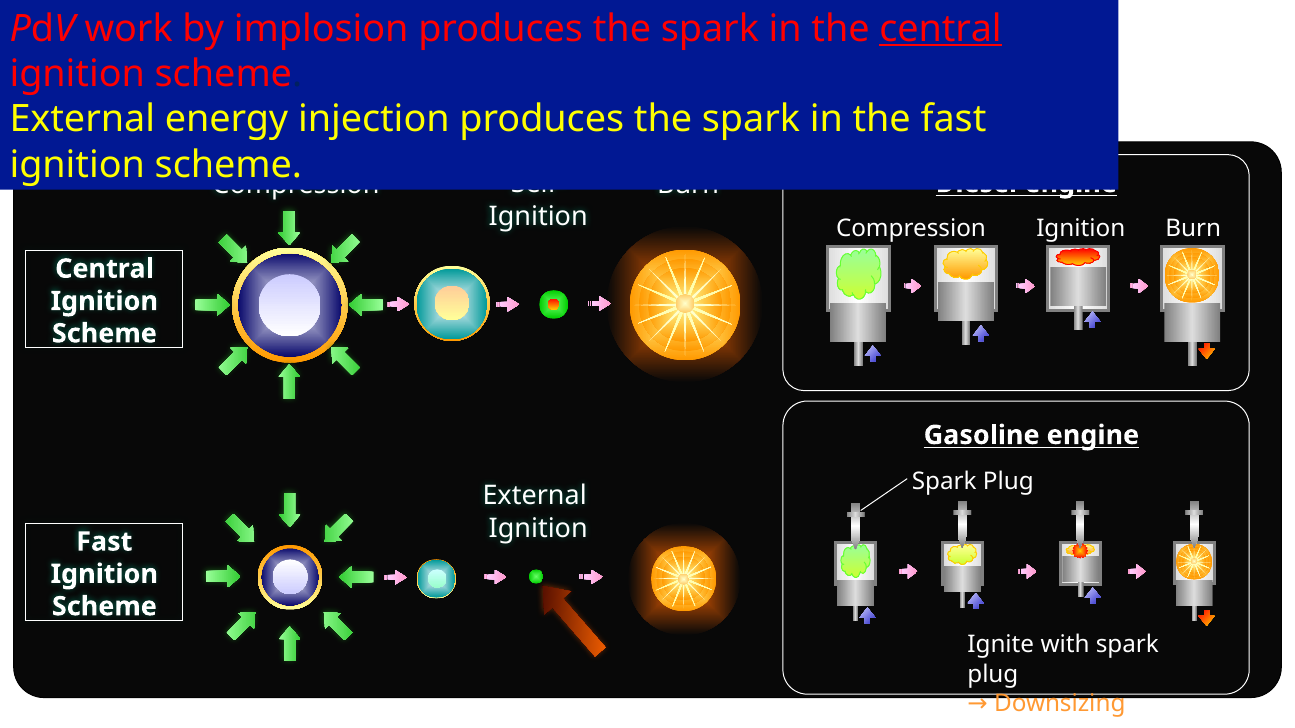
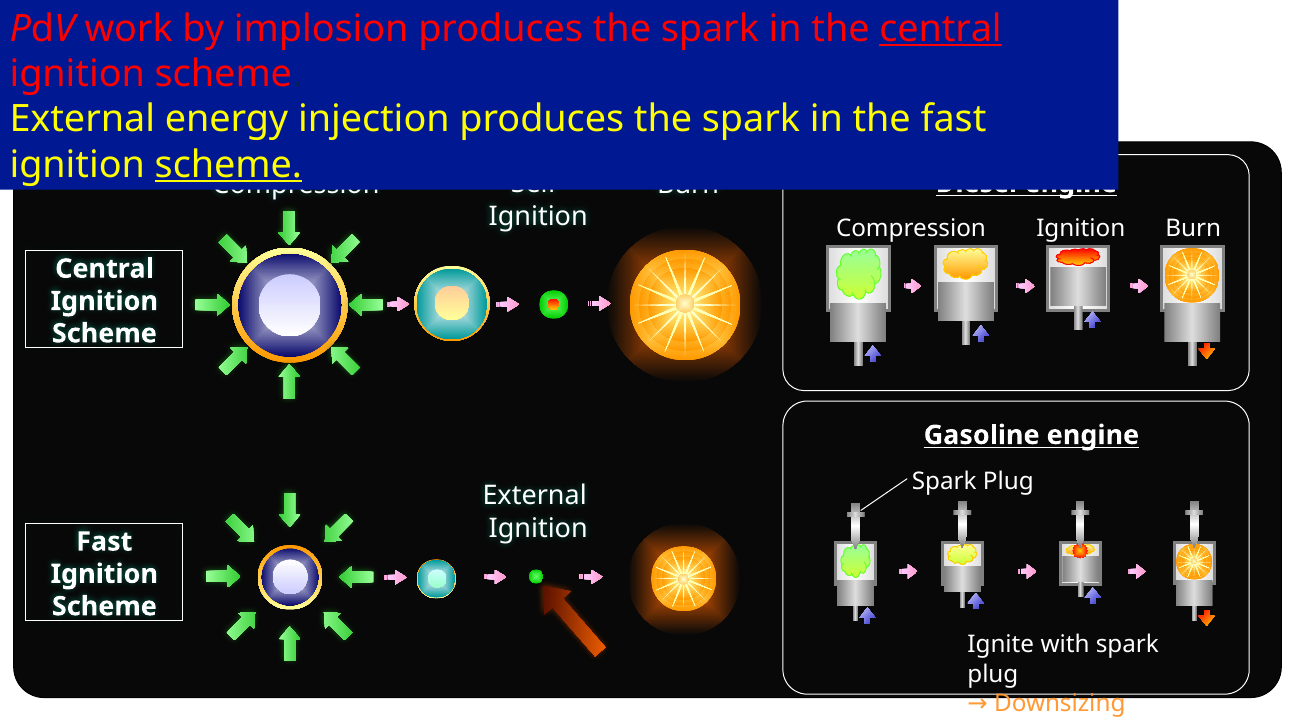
scheme at (228, 165) underline: none -> present
